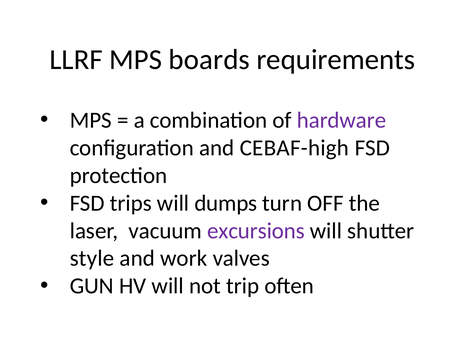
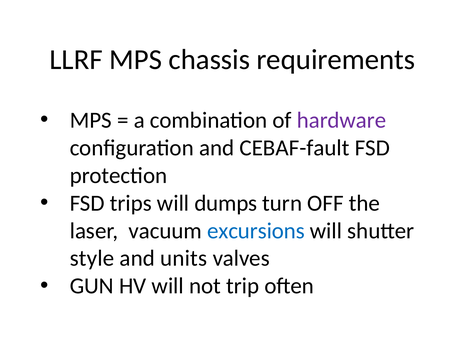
boards: boards -> chassis
CEBAF-high: CEBAF-high -> CEBAF-fault
excursions colour: purple -> blue
work: work -> units
